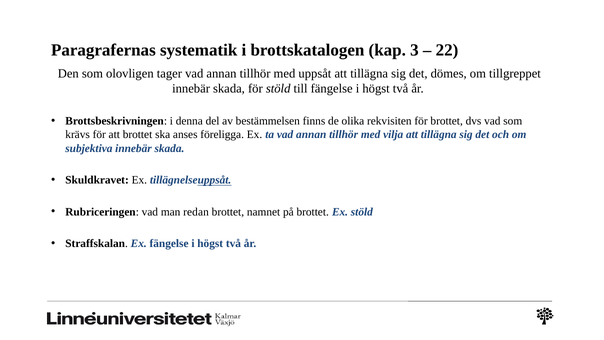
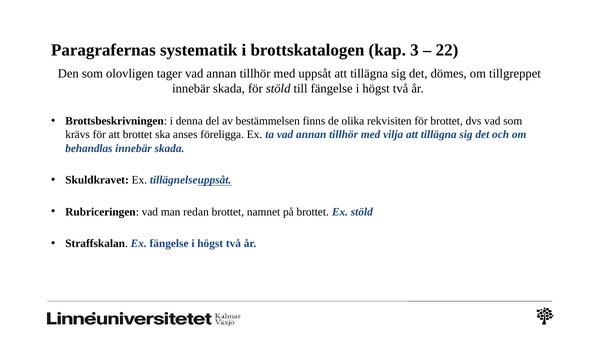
subjektiva: subjektiva -> behandlas
